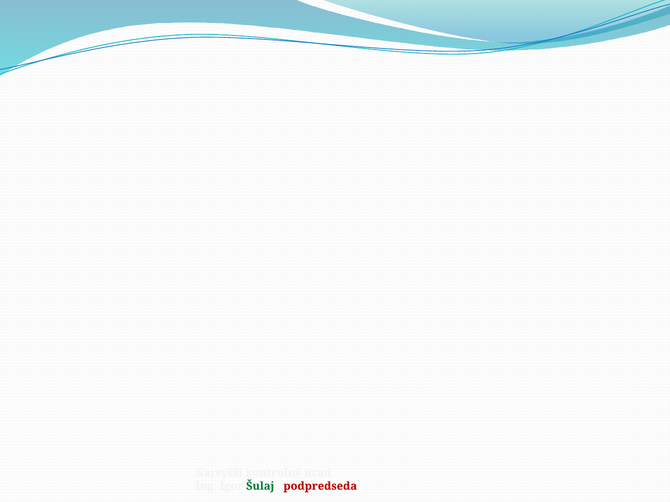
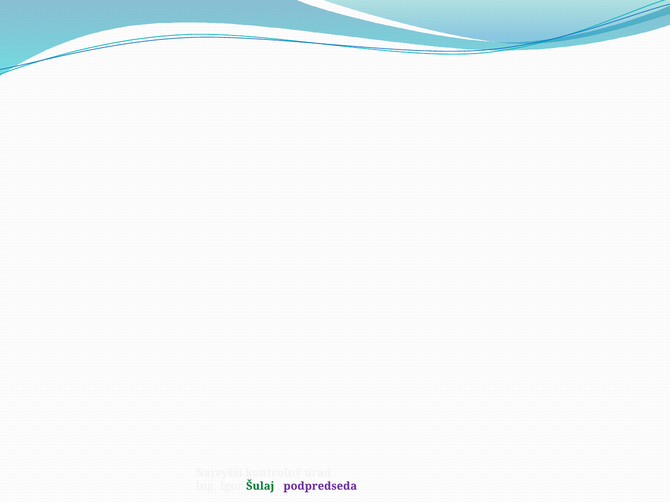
podpredseda colour: red -> purple
